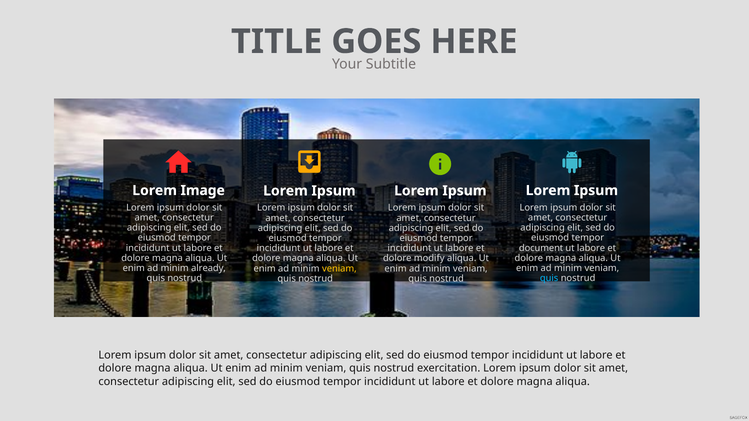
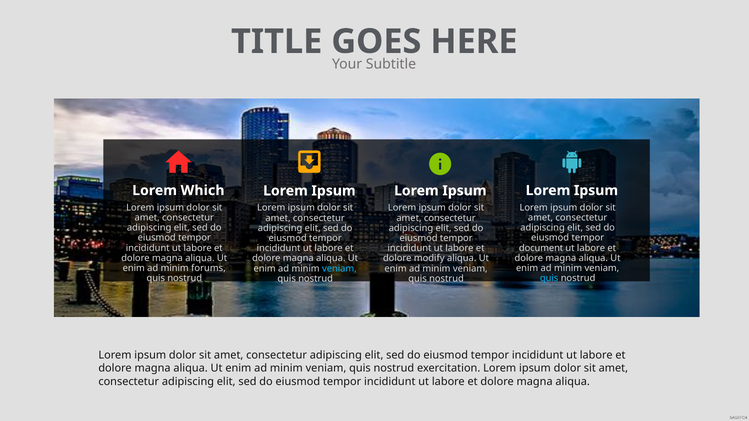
Image: Image -> Which
already: already -> forums
veniam at (339, 269) colour: yellow -> light blue
